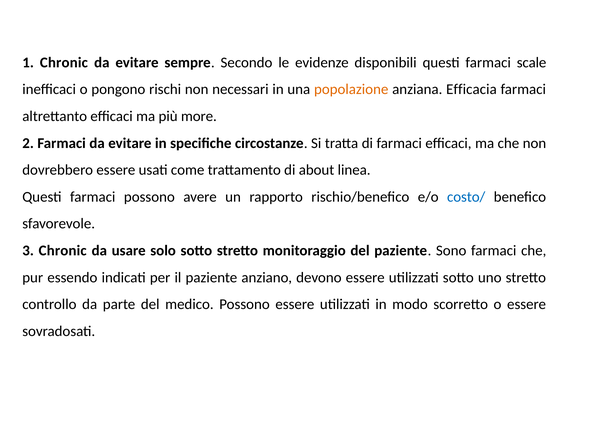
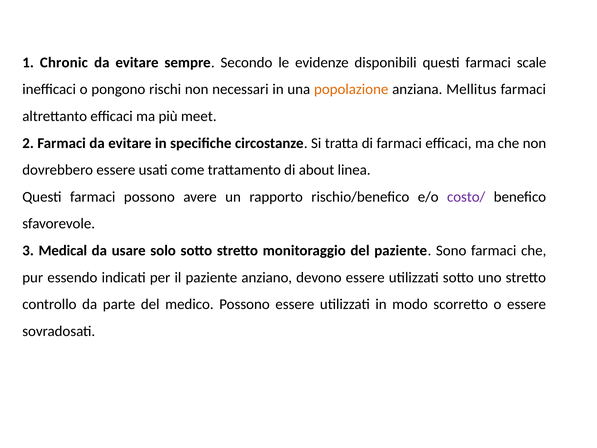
Efficacia: Efficacia -> Mellitus
more: more -> meet
costo/ colour: blue -> purple
3 Chronic: Chronic -> Medical
